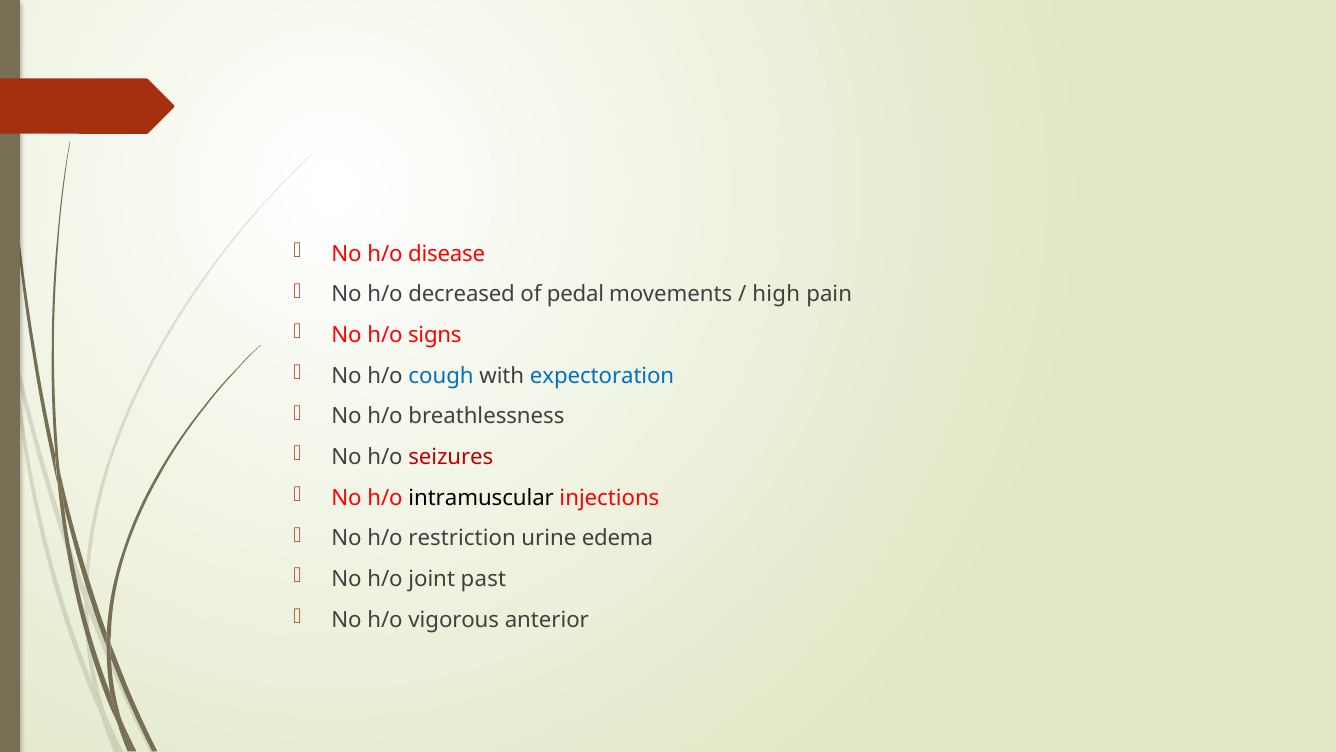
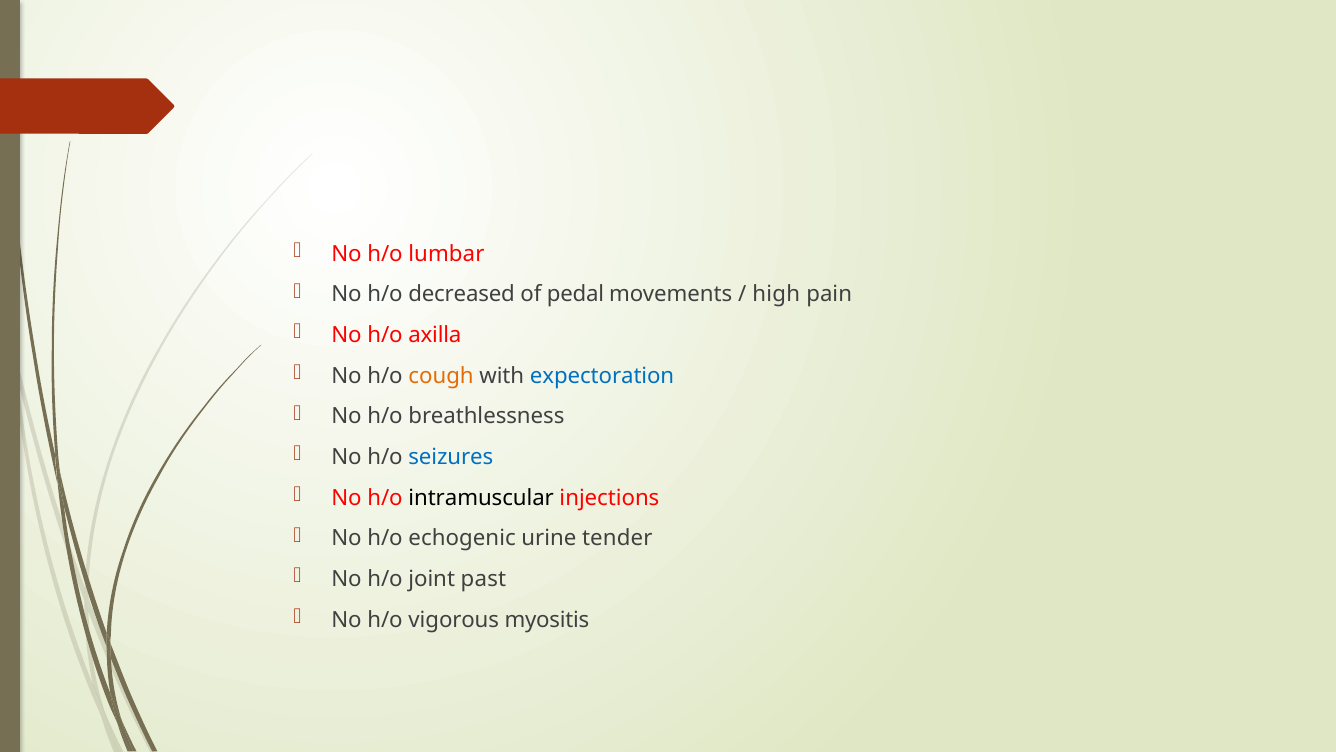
disease: disease -> lumbar
signs: signs -> axilla
cough colour: blue -> orange
seizures colour: red -> blue
restriction: restriction -> echogenic
edema: edema -> tender
anterior: anterior -> myositis
